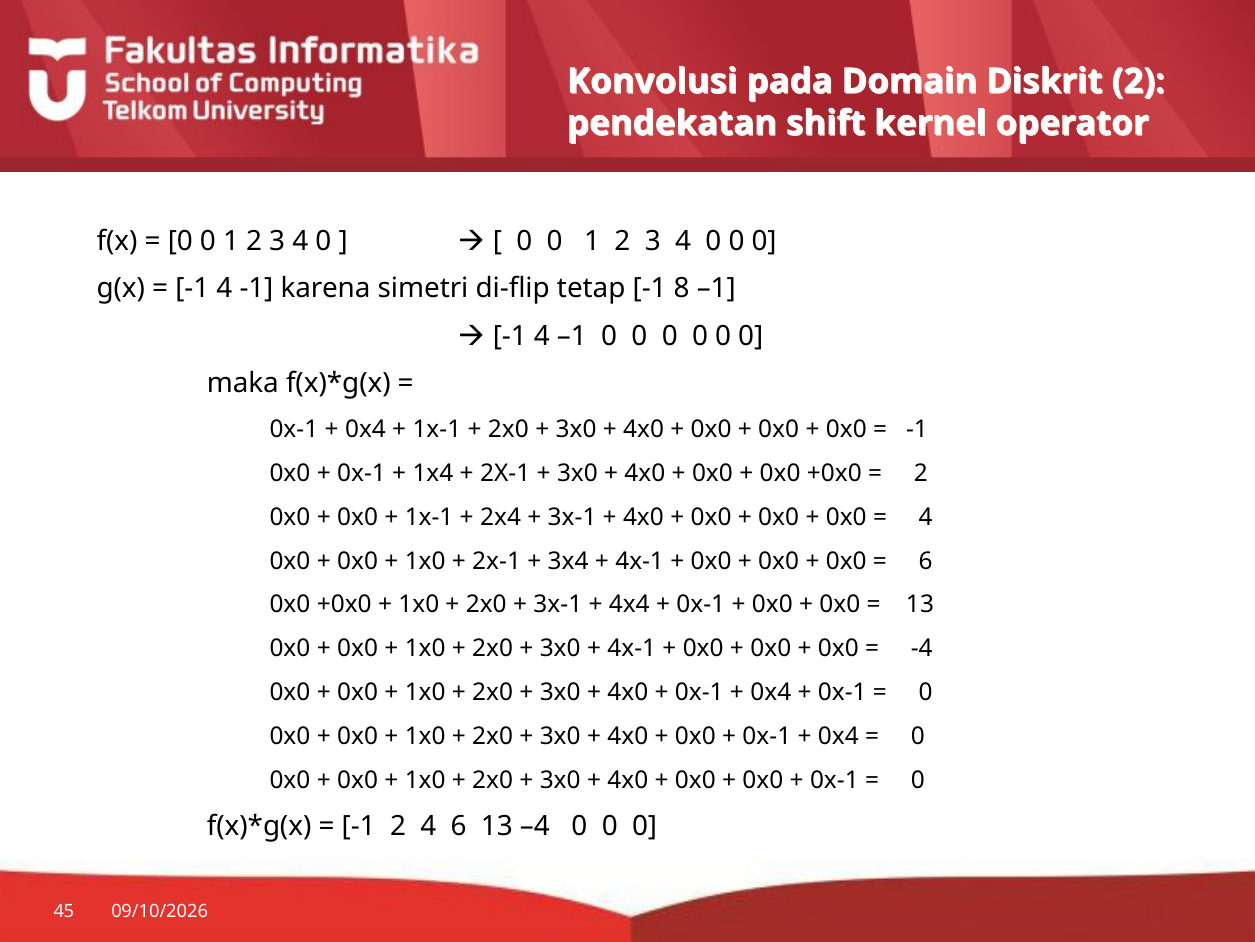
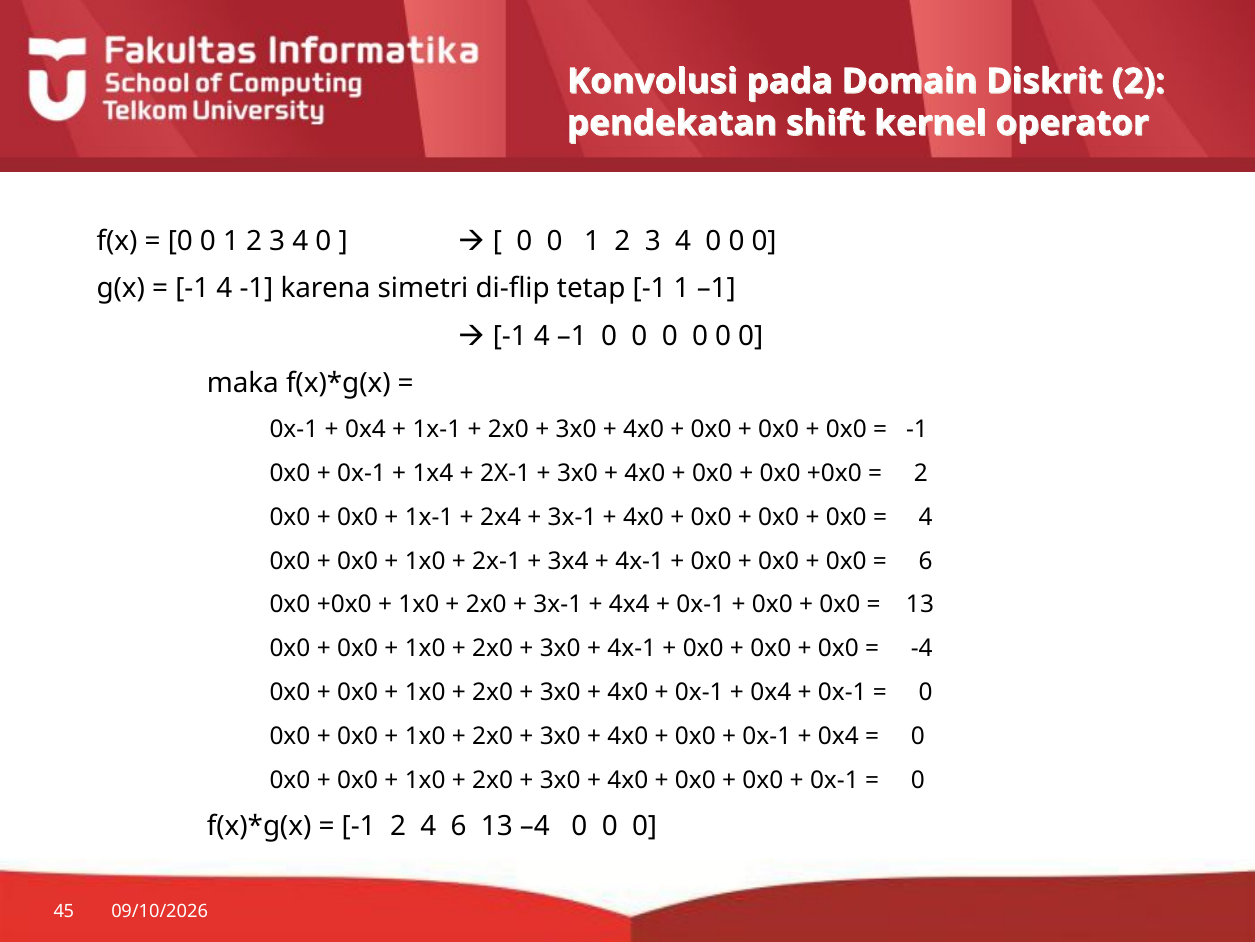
-1 8: 8 -> 1
